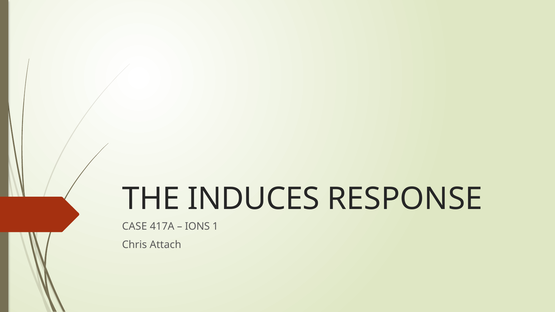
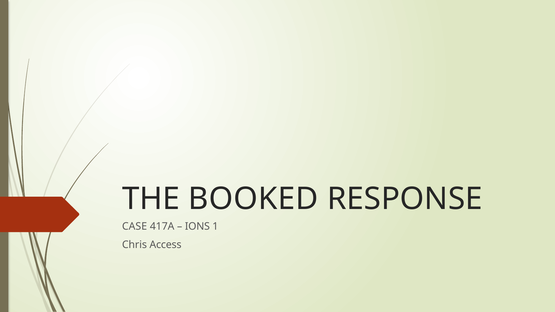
INDUCES: INDUCES -> BOOKED
Attach: Attach -> Access
